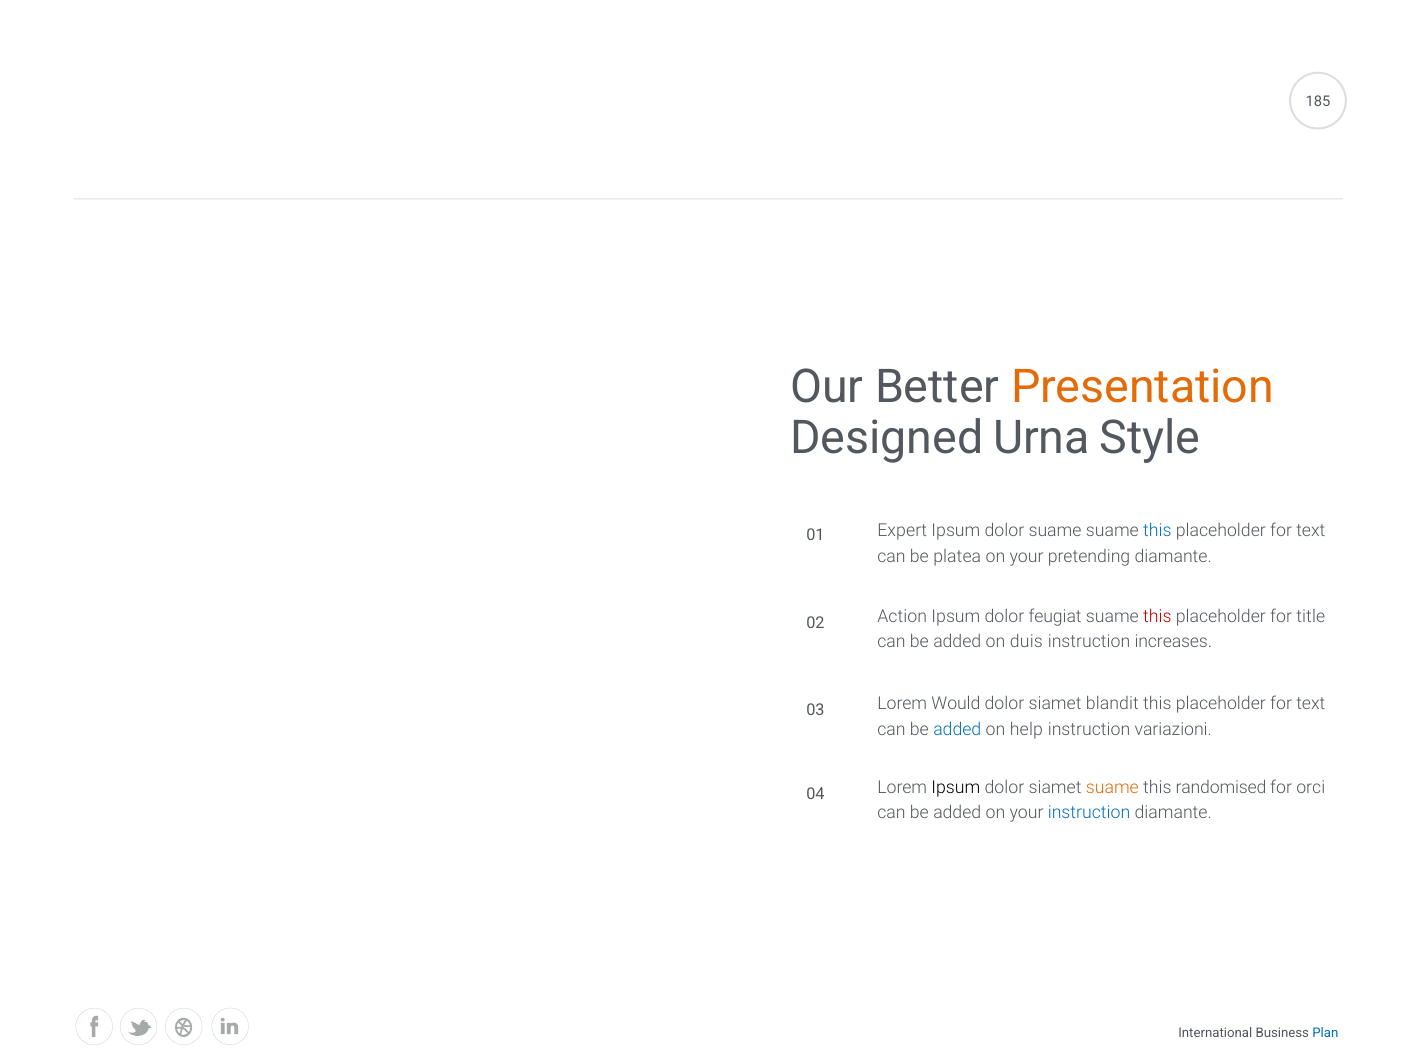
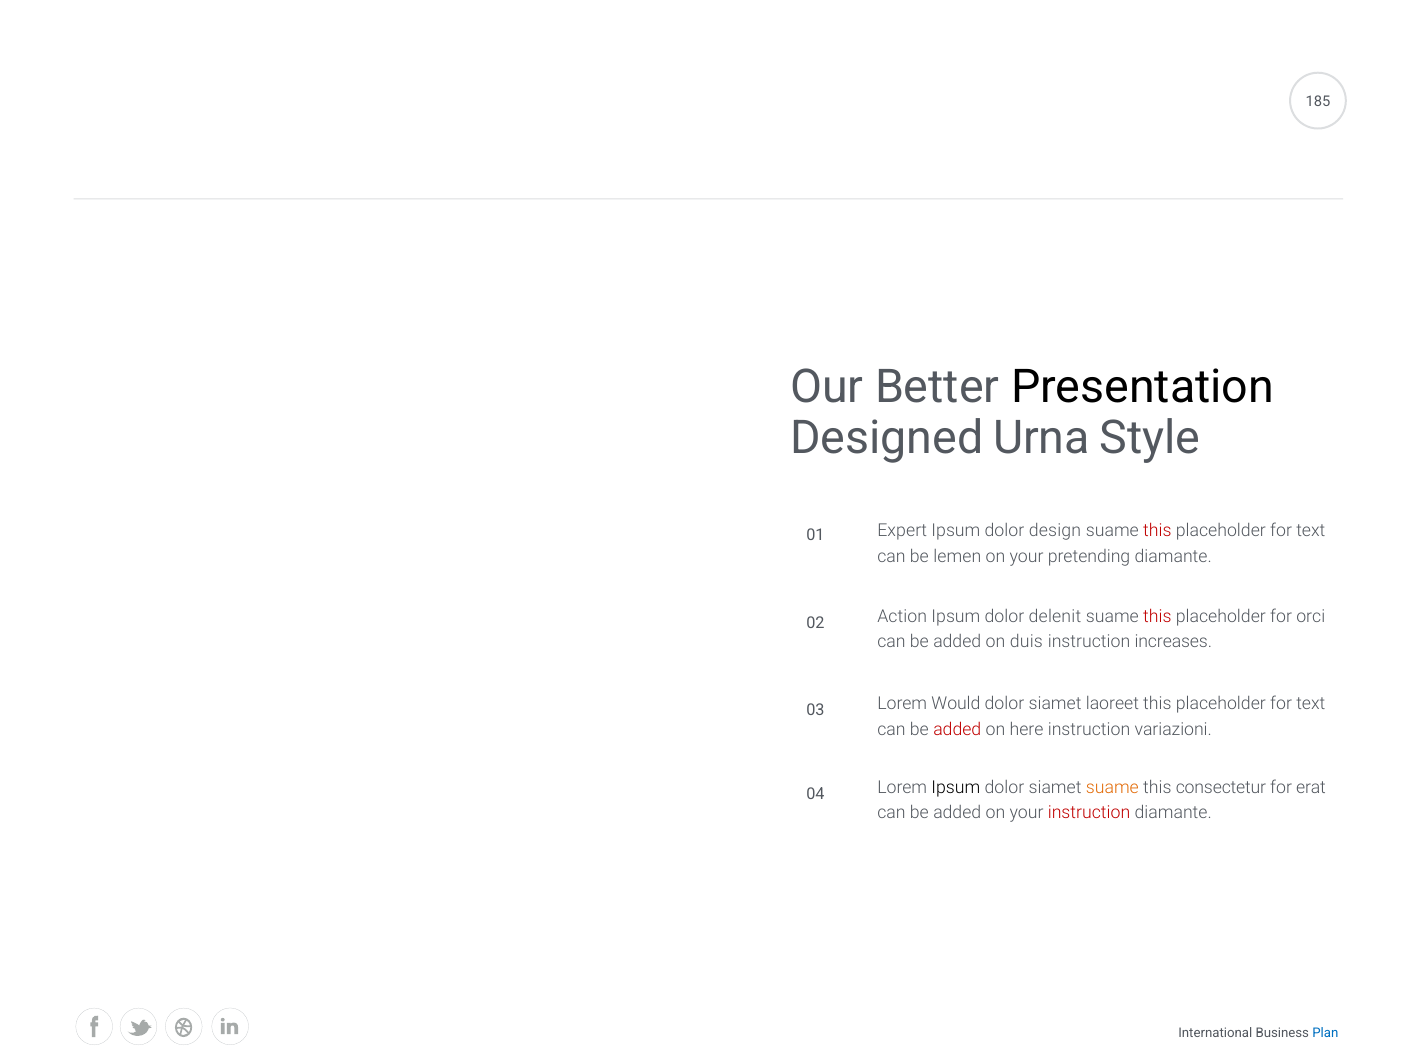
Presentation colour: orange -> black
dolor suame: suame -> design
this at (1157, 531) colour: blue -> red
platea: platea -> lemen
feugiat: feugiat -> delenit
title: title -> orci
blandit: blandit -> laoreet
added at (957, 729) colour: blue -> red
help: help -> here
randomised: randomised -> consectetur
orci: orci -> erat
instruction at (1089, 813) colour: blue -> red
